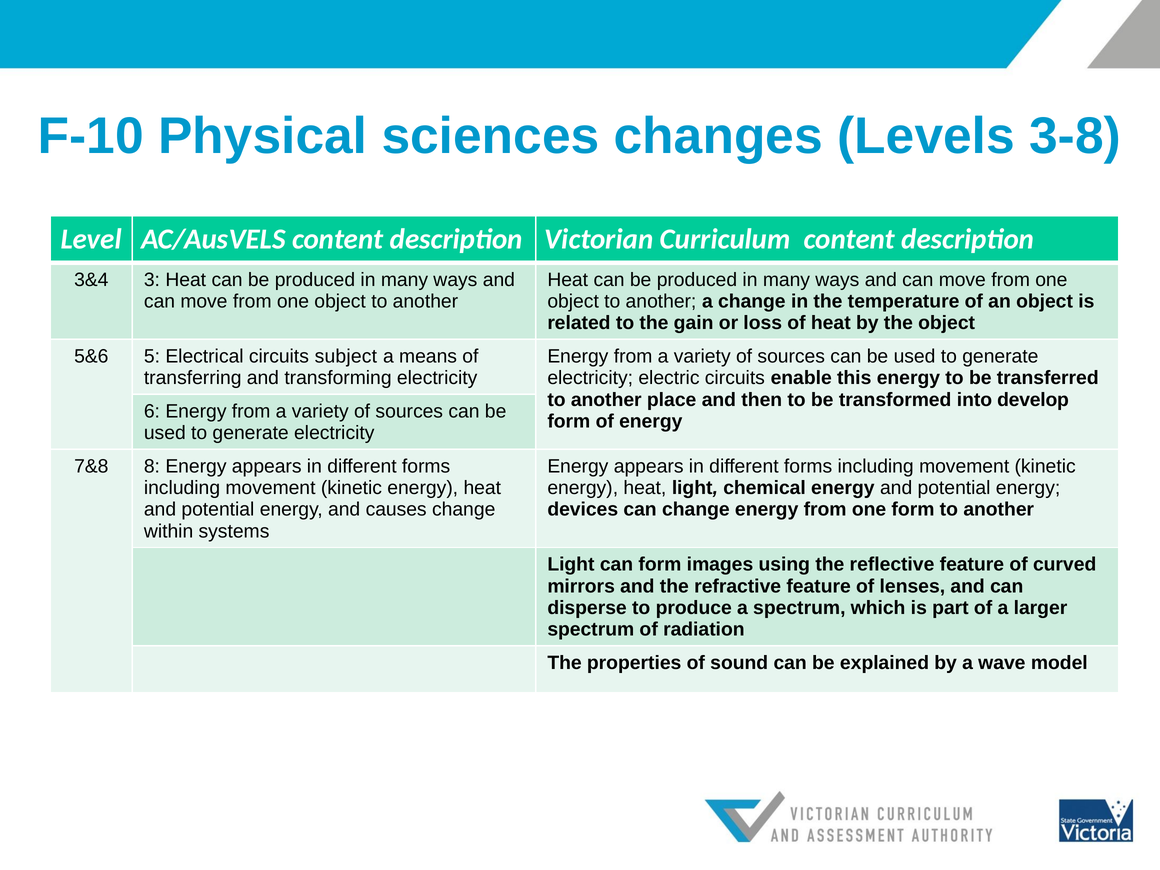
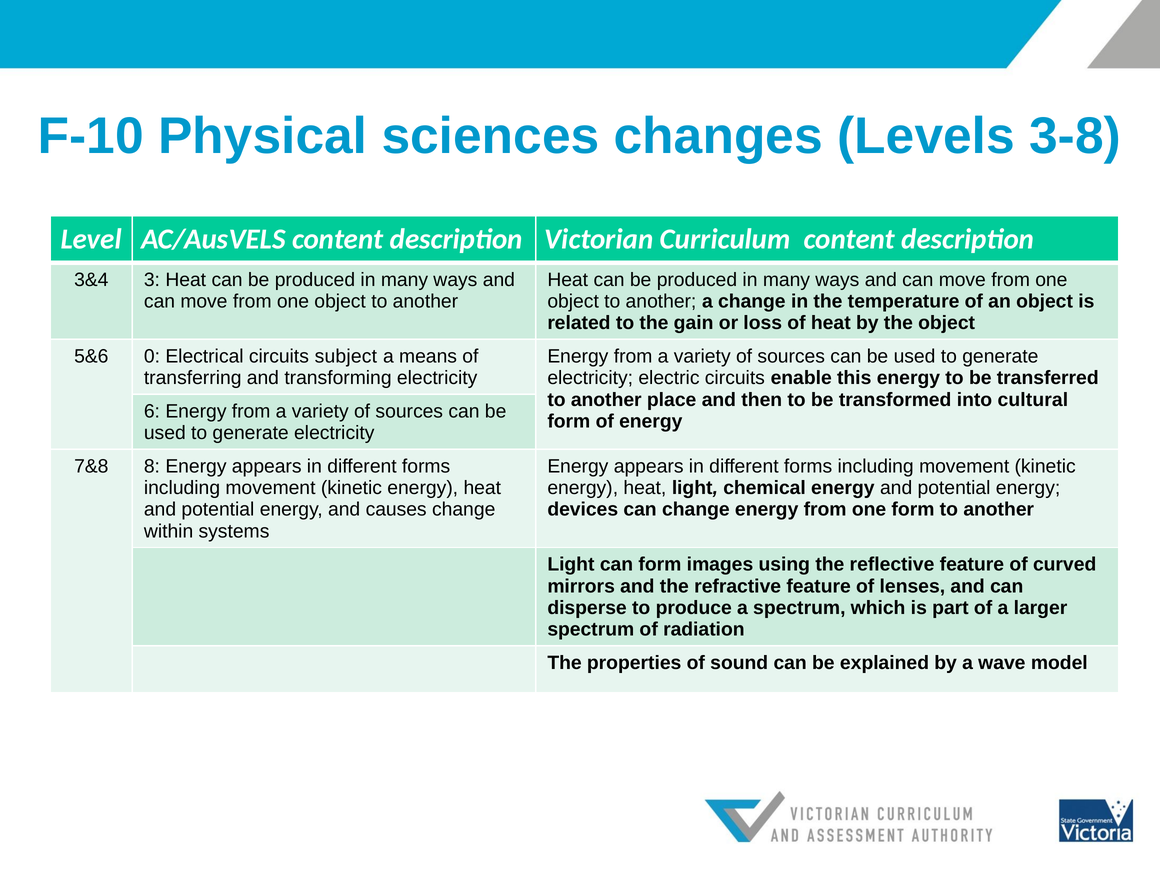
5: 5 -> 0
develop: develop -> cultural
